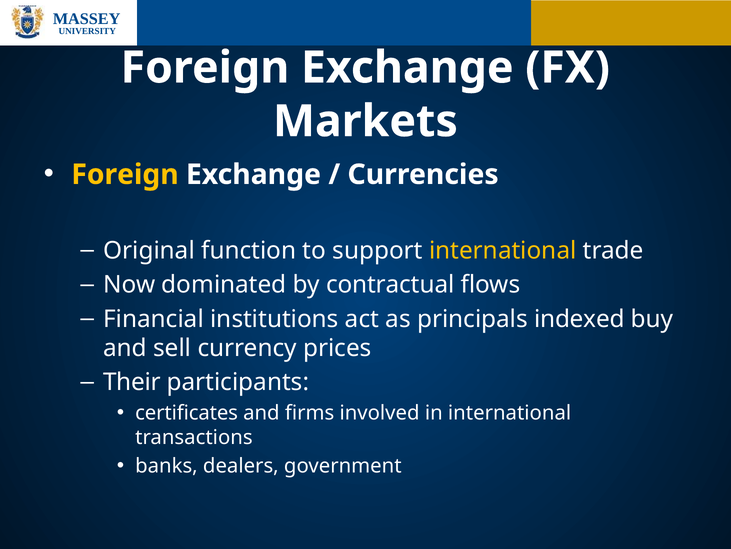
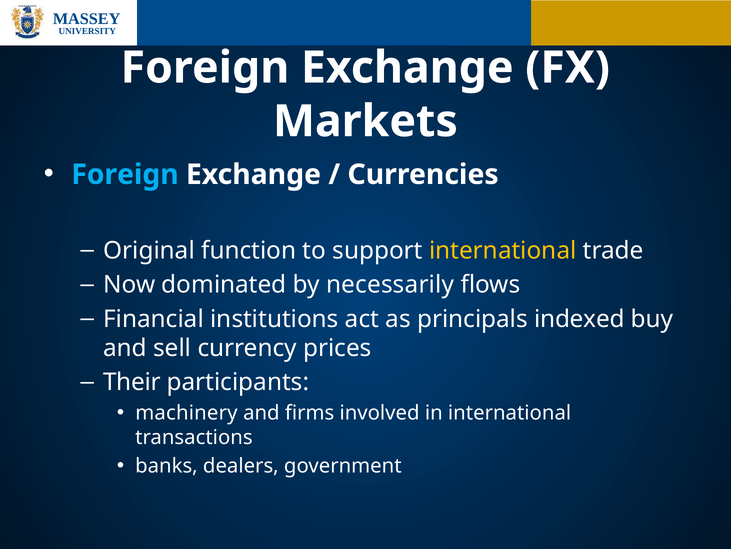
Foreign at (125, 174) colour: yellow -> light blue
contractual: contractual -> necessarily
certificates: certificates -> machinery
